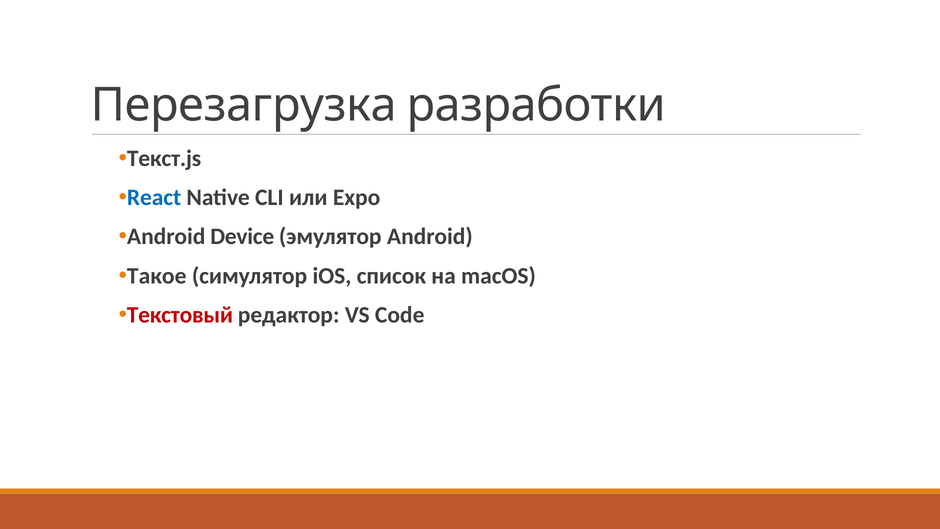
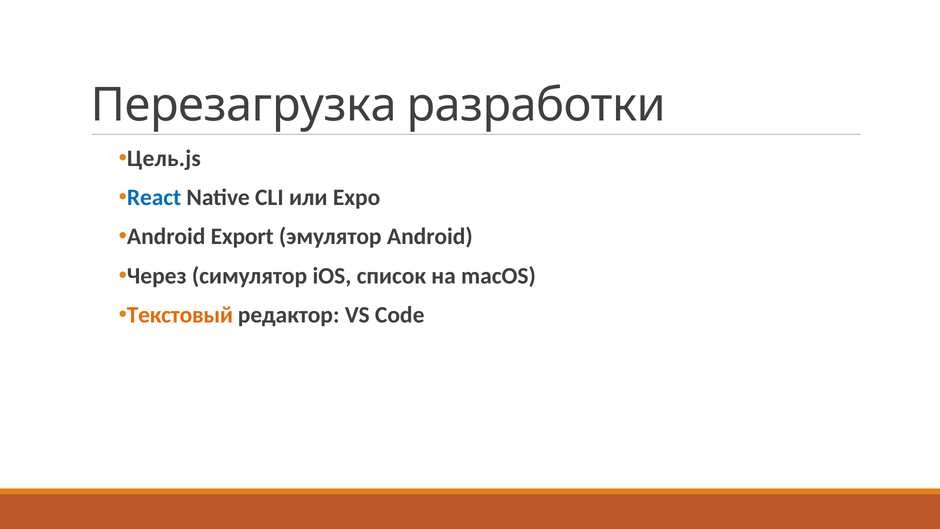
Текст.js: Текст.js -> Цель.js
Device: Device -> Export
Такое: Такое -> Через
Текстовый colour: red -> orange
